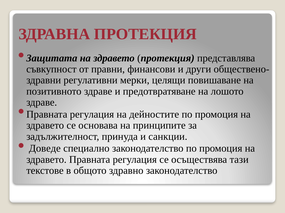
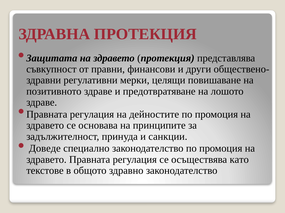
тази: тази -> като
